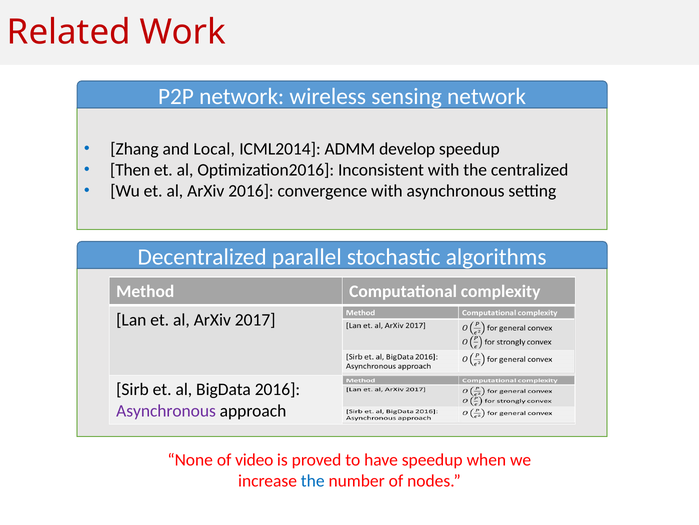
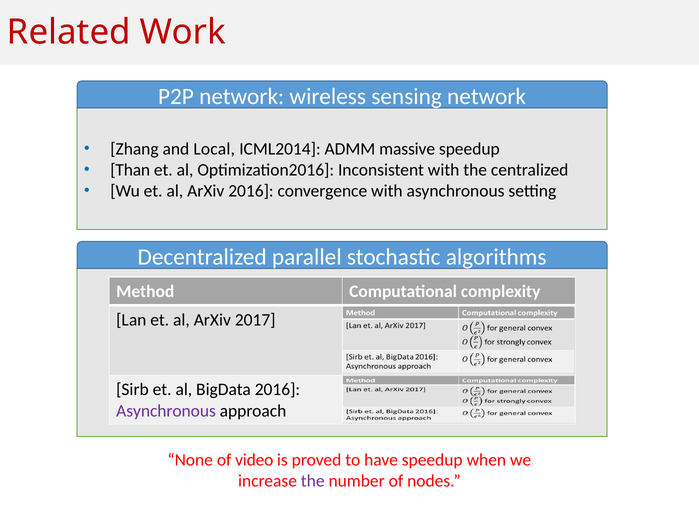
develop: develop -> massive
Then: Then -> Than
the at (313, 480) colour: blue -> purple
